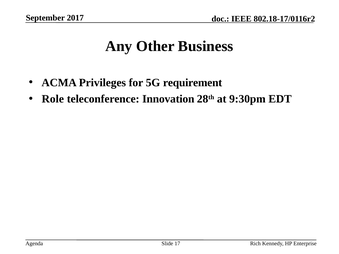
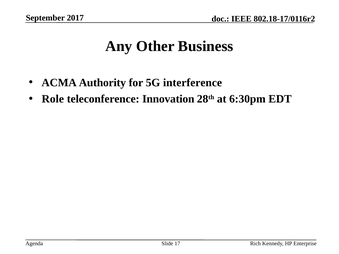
Privileges: Privileges -> Authority
requirement: requirement -> interference
9:30pm: 9:30pm -> 6:30pm
